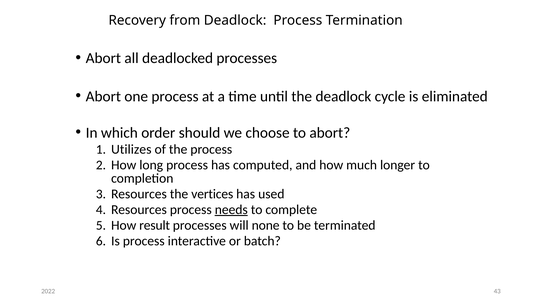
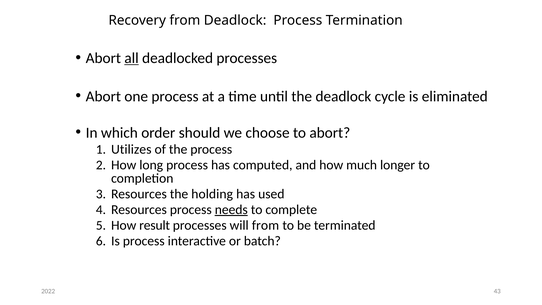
all underline: none -> present
vertices: vertices -> holding
will none: none -> from
